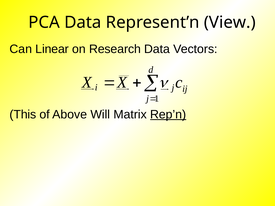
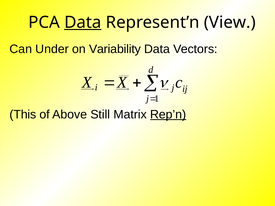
Data at (83, 22) underline: none -> present
Linear: Linear -> Under
Research: Research -> Variability
Will: Will -> Still
